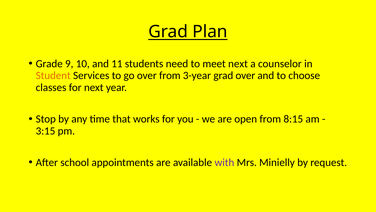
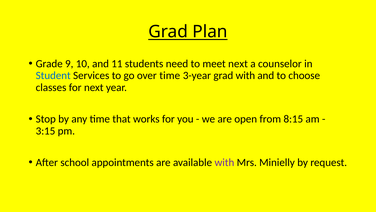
Student colour: orange -> blue
over from: from -> time
grad over: over -> with
